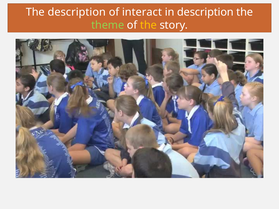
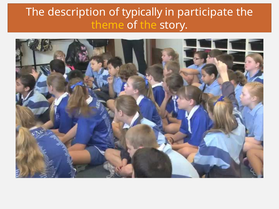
interact: interact -> typically
in description: description -> participate
theme colour: light green -> yellow
